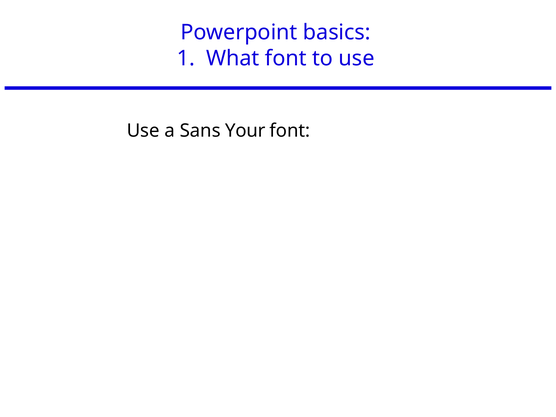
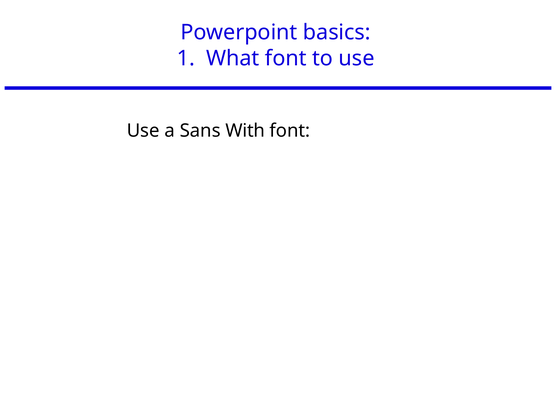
Your: Your -> With
